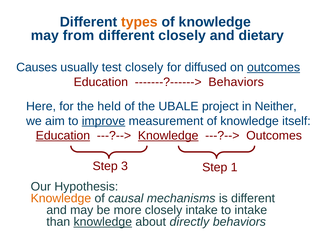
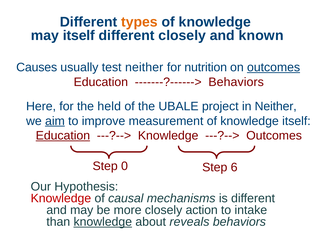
may from: from -> itself
dietary: dietary -> known
test closely: closely -> neither
diffused: diffused -> nutrition
aim underline: none -> present
improve underline: present -> none
Knowledge at (168, 136) underline: present -> none
3: 3 -> 0
1: 1 -> 6
Knowledge at (61, 199) colour: orange -> red
closely intake: intake -> action
directly: directly -> reveals
